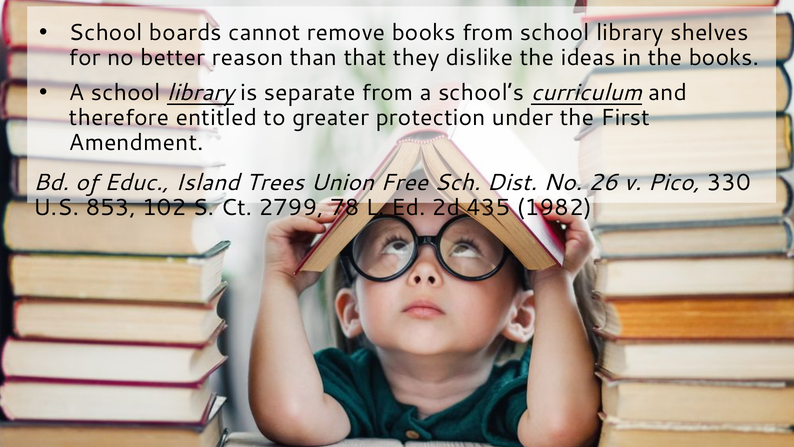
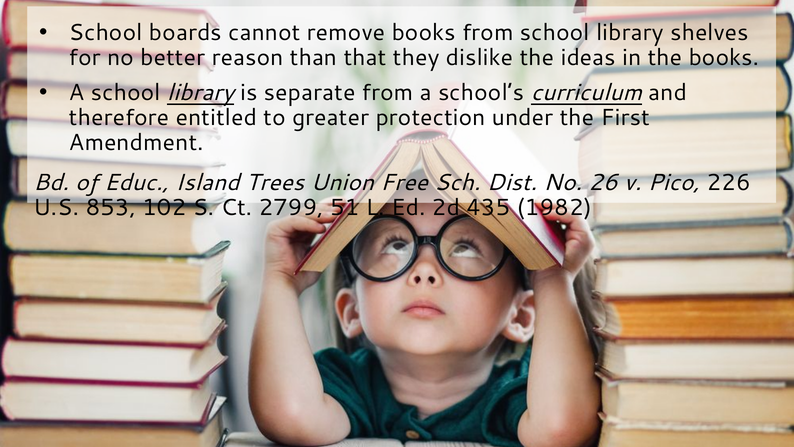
330: 330 -> 226
78: 78 -> 51
